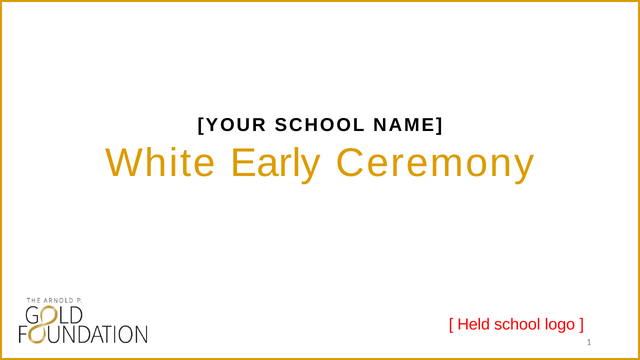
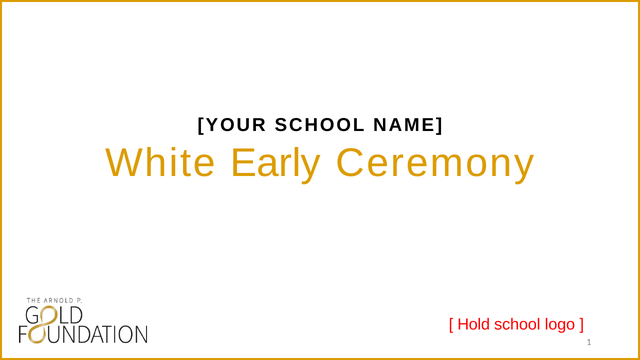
Held: Held -> Hold
